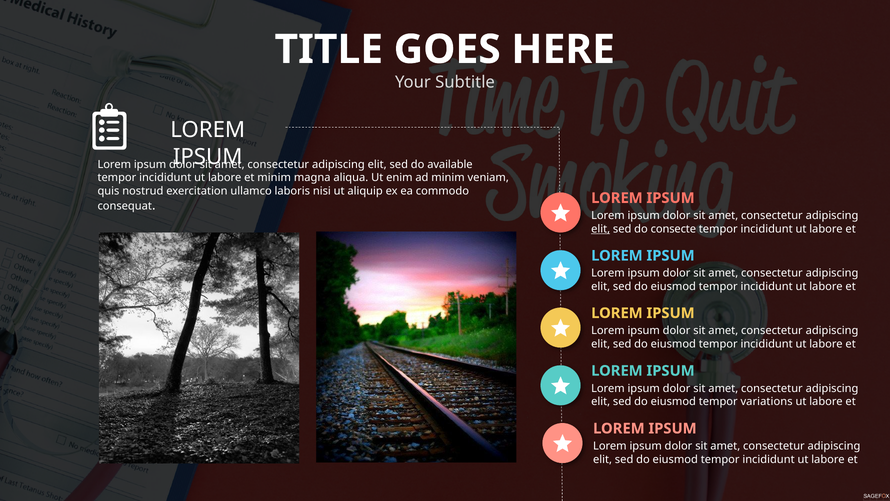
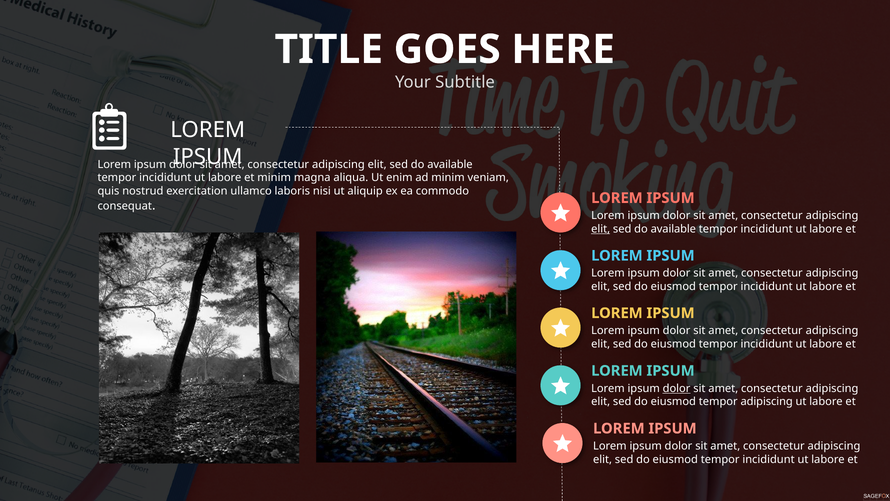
consecte at (673, 229): consecte -> available
dolor at (677, 388) underline: none -> present
tempor variations: variations -> adipiscing
